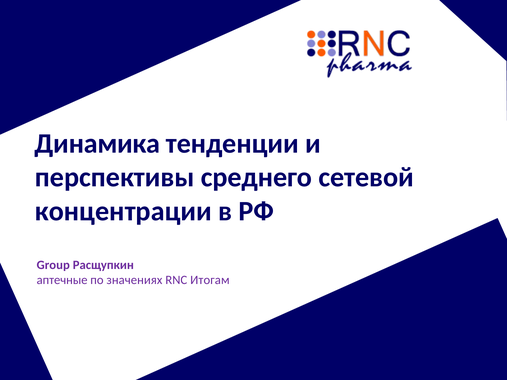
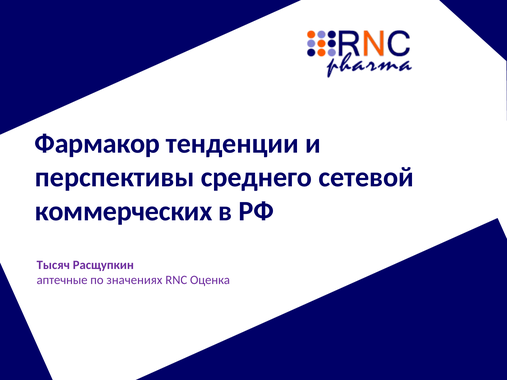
Динамика: Динамика -> Фармакор
концентрации: концентрации -> коммерческих
Group: Group -> Тысяч
Итогам: Итогам -> Оценка
